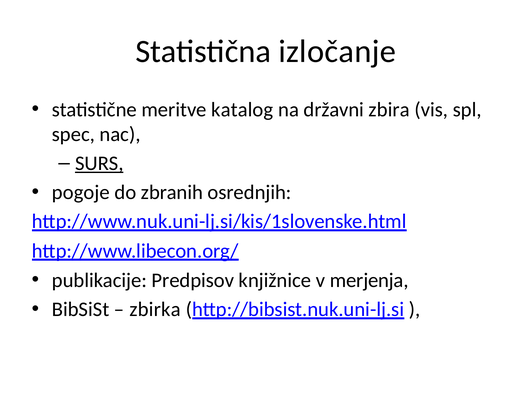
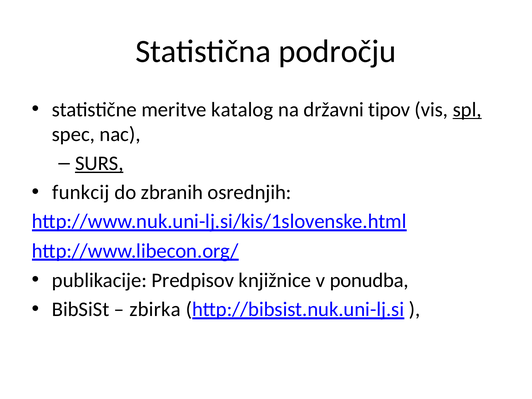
izločanje: izločanje -> področju
zbira: zbira -> tipov
spl underline: none -> present
pogoje: pogoje -> funkcij
merjenja: merjenja -> ponudba
